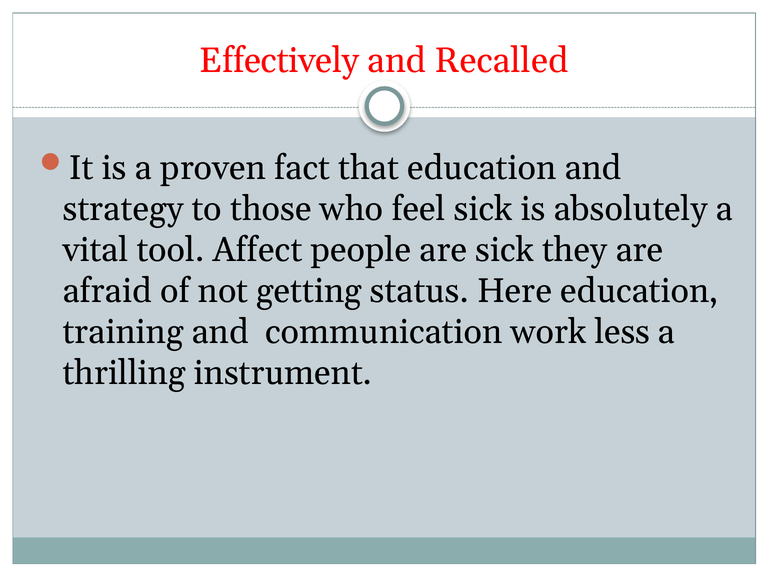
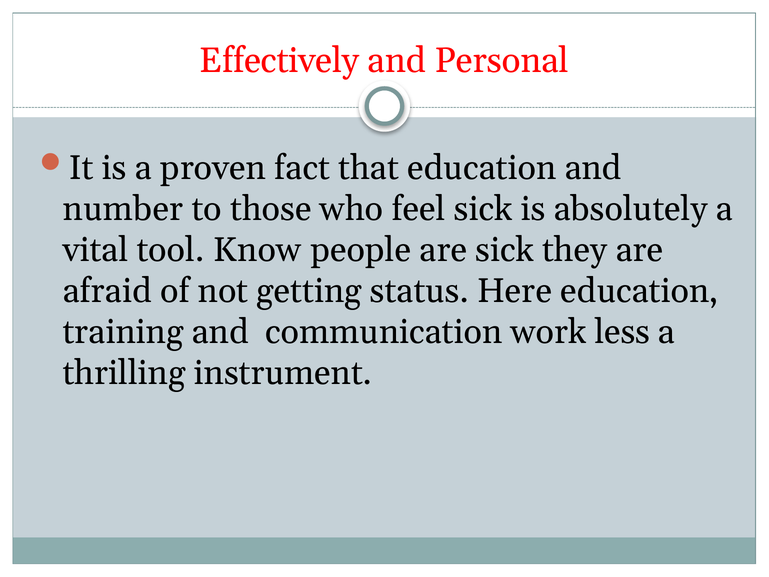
Recalled: Recalled -> Personal
strategy: strategy -> number
Affect: Affect -> Know
